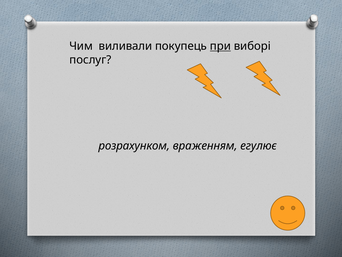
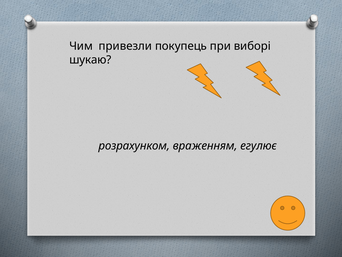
виливали: виливали -> привезли
при underline: present -> none
послуг: послуг -> шукаю
